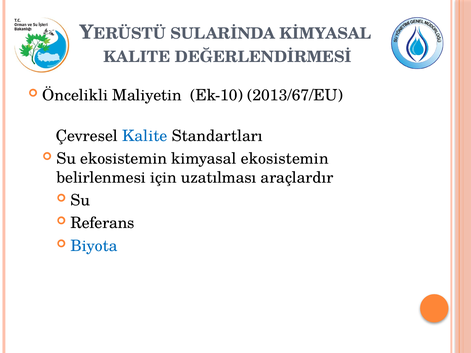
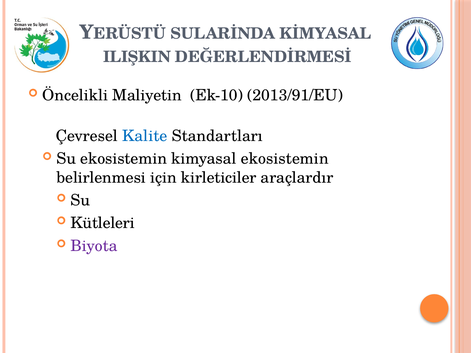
KALITE at (137, 57): KALITE -> ILIŞKIN
2013/67/EU: 2013/67/EU -> 2013/91/EU
uzatılması: uzatılması -> kirleticiler
Referans: Referans -> Kütleleri
Biyota colour: blue -> purple
